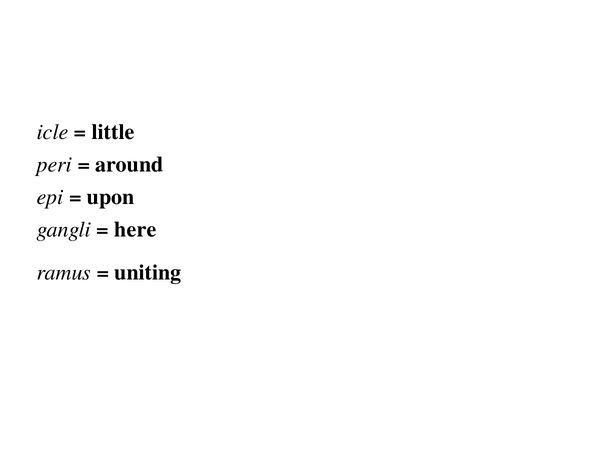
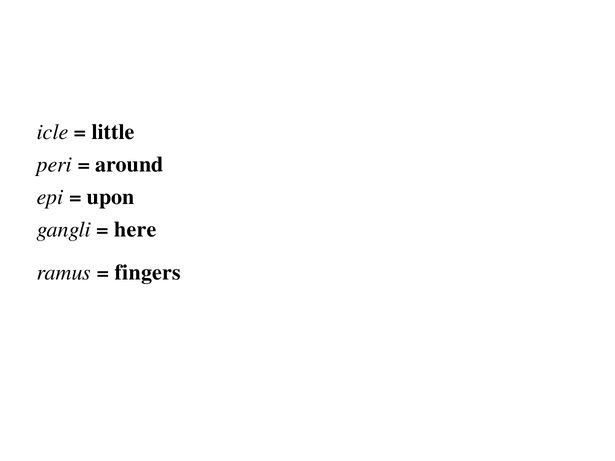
uniting: uniting -> fingers
